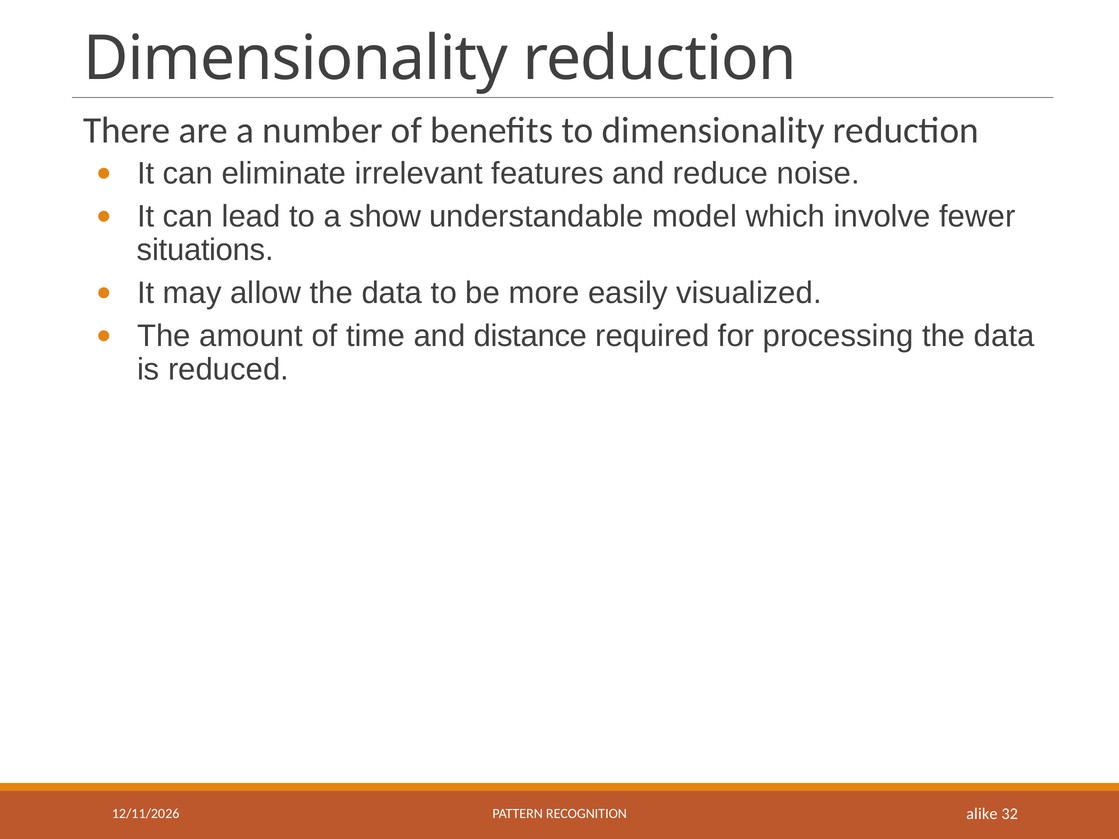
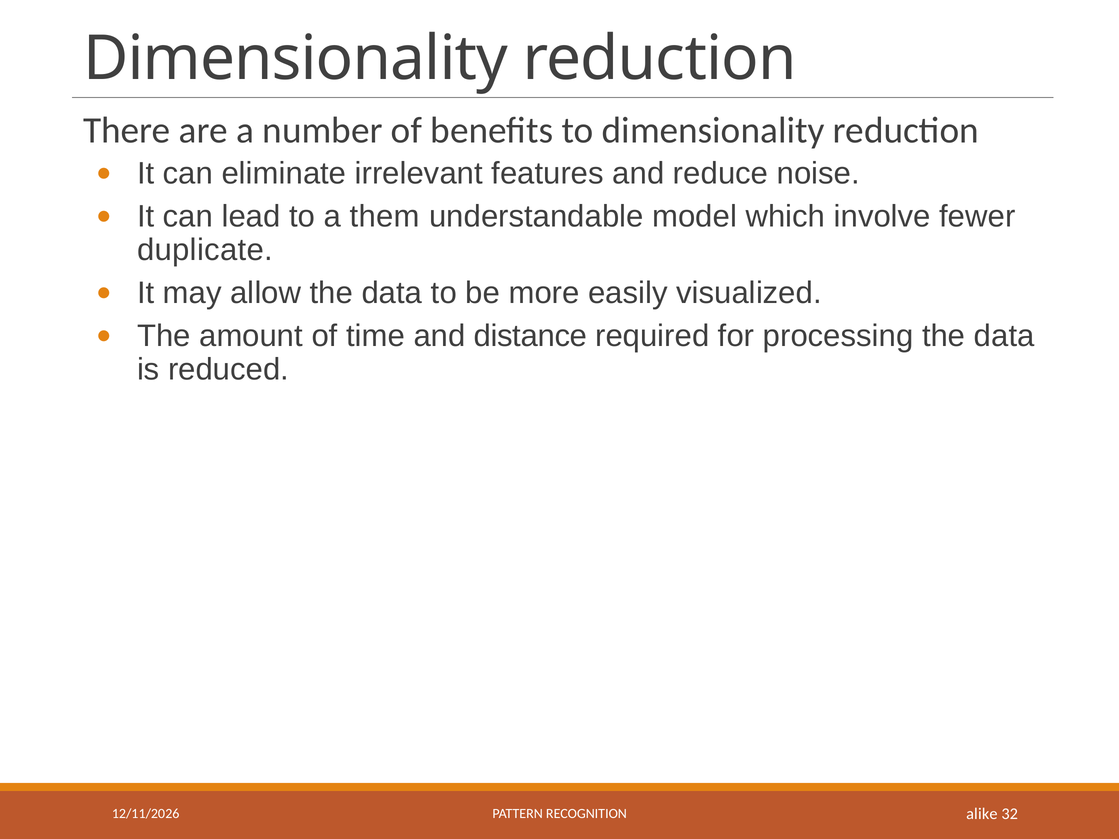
show: show -> them
situations: situations -> duplicate
